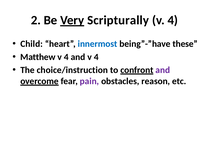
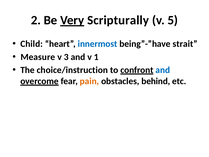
4 at (173, 20): 4 -> 5
these: these -> strait
Matthew: Matthew -> Measure
4 at (66, 57): 4 -> 3
and v 4: 4 -> 1
and at (163, 70) colour: purple -> blue
pain colour: purple -> orange
reason: reason -> behind
